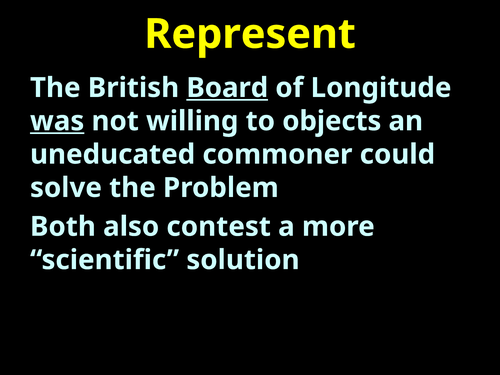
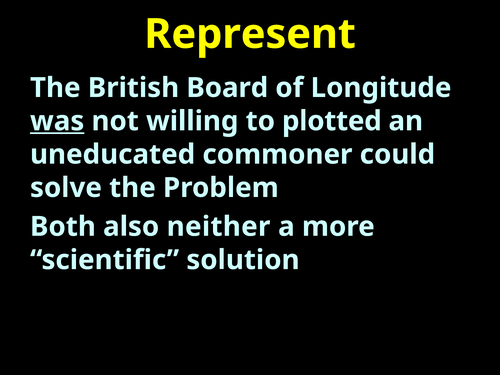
Board underline: present -> none
objects: objects -> plotted
contest: contest -> neither
